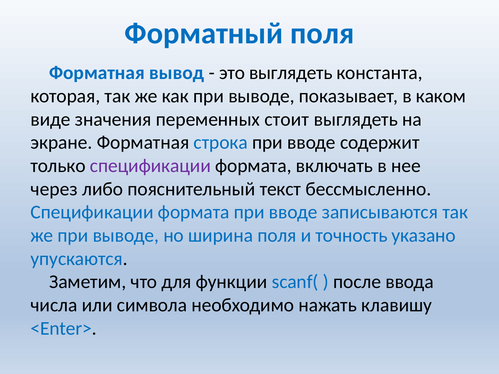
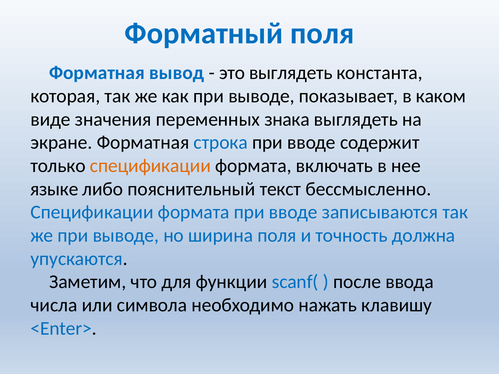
стоит: стоит -> знака
спецификации at (150, 166) colour: purple -> orange
через: через -> языке
указано: указано -> должна
